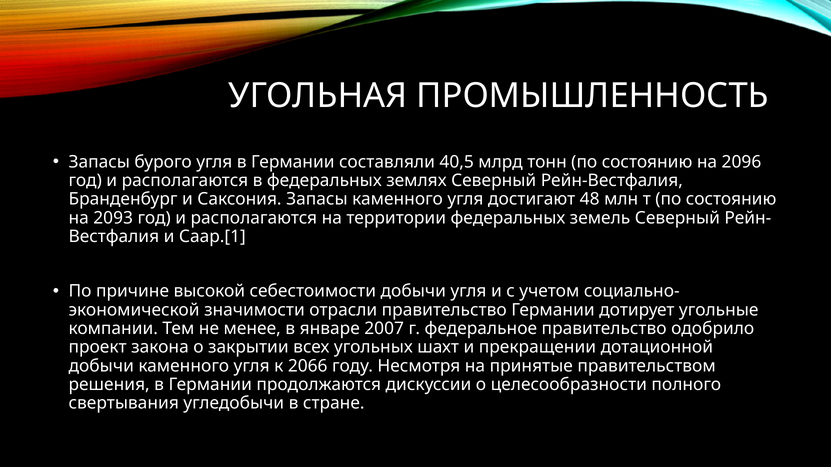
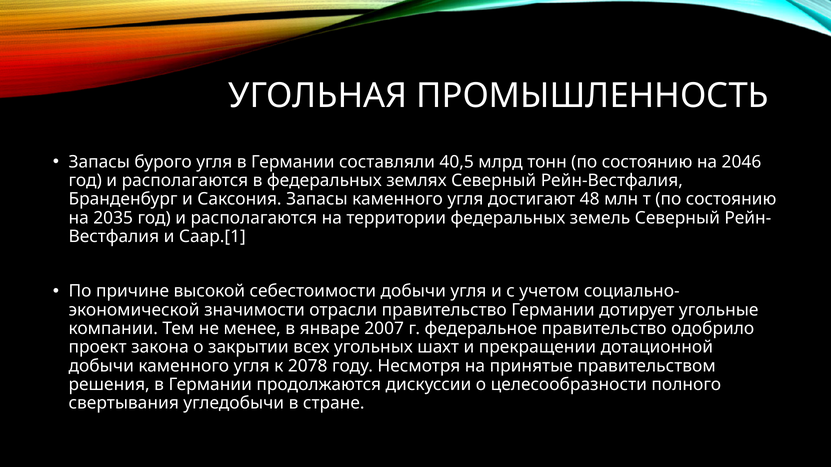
2096: 2096 -> 2046
2093: 2093 -> 2035
2066: 2066 -> 2078
